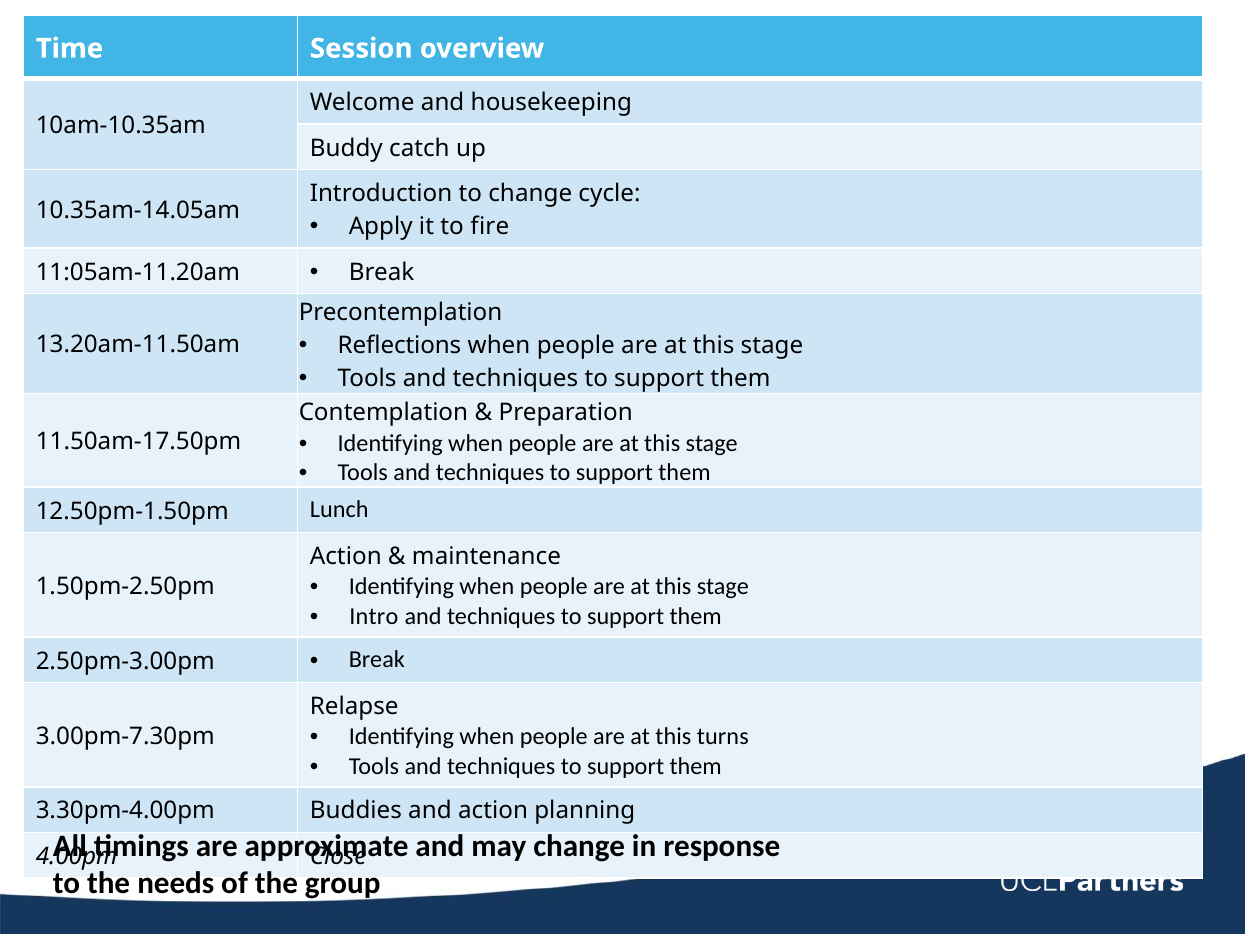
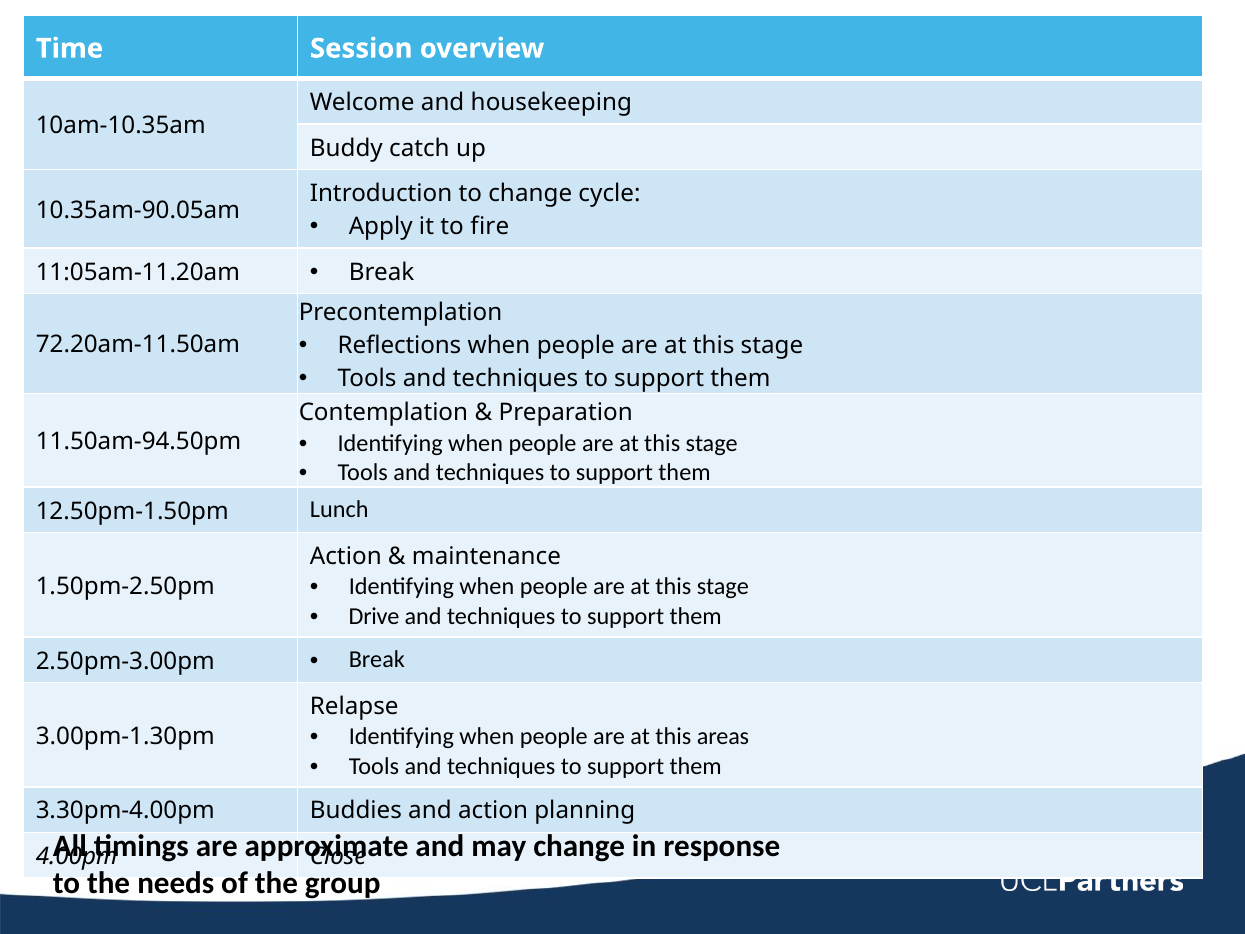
10.35am-14.05am: 10.35am-14.05am -> 10.35am-90.05am
13.20am-11.50am: 13.20am-11.50am -> 72.20am-11.50am
11.50am-17.50pm: 11.50am-17.50pm -> 11.50am-94.50pm
Intro: Intro -> Drive
turns: turns -> areas
3.00pm-7.30pm: 3.00pm-7.30pm -> 3.00pm-1.30pm
